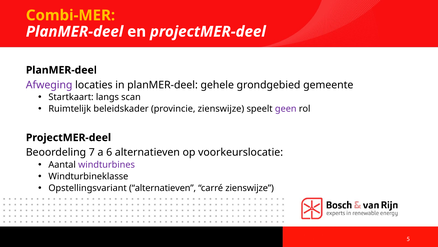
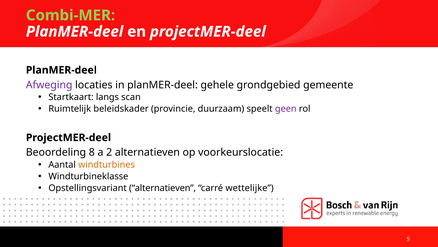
Combi-MER colour: yellow -> light green
provincie zienswijze: zienswijze -> duurzaam
7: 7 -> 8
6: 6 -> 2
windturbines colour: purple -> orange
carré zienswijze: zienswijze -> wettelijke
